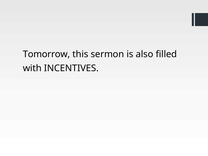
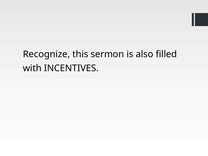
Tomorrow: Tomorrow -> Recognize
